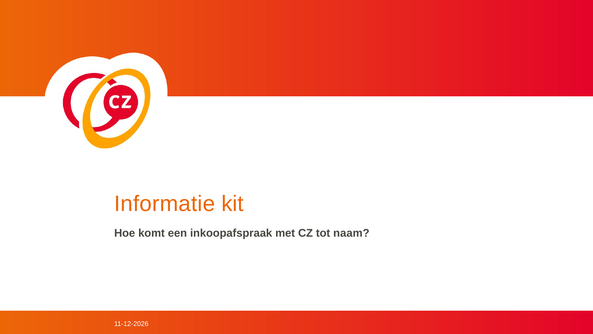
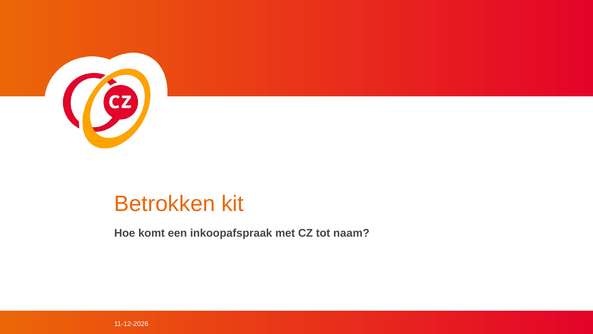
Informatie: Informatie -> Betrokken
